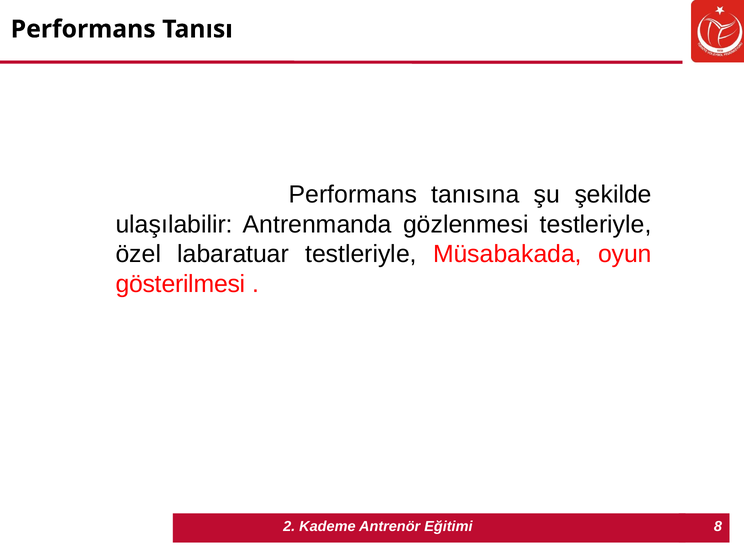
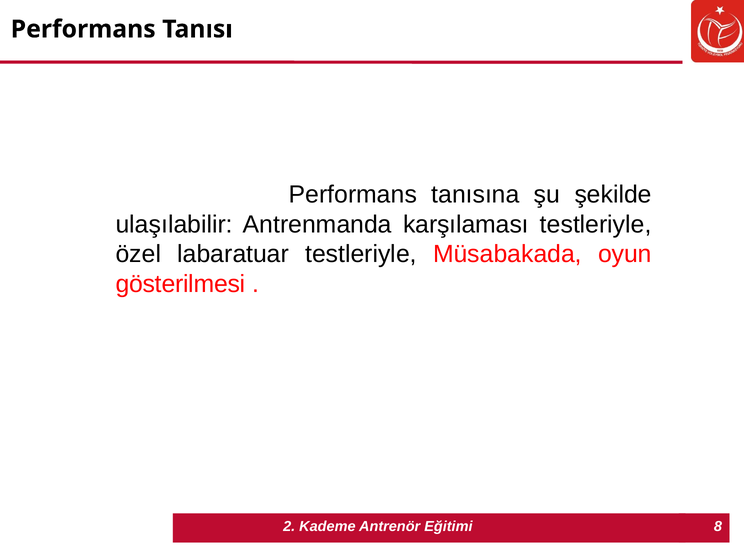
gözlenmesi: gözlenmesi -> karşılaması
